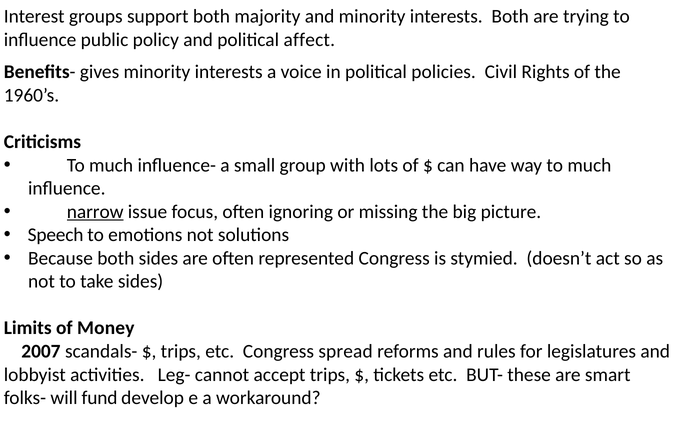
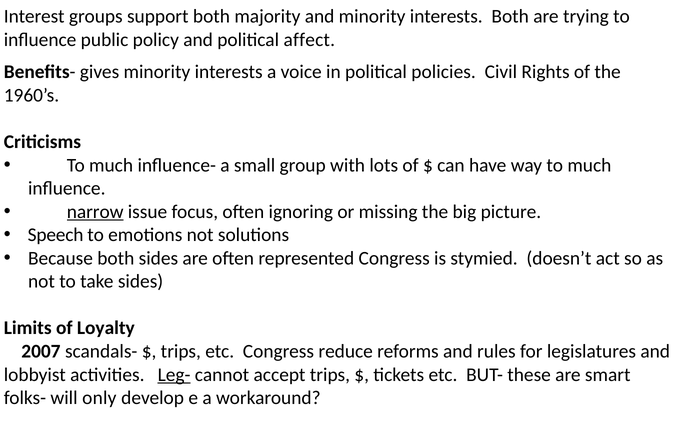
Money: Money -> Loyalty
spread: spread -> reduce
Leg- underline: none -> present
fund: fund -> only
